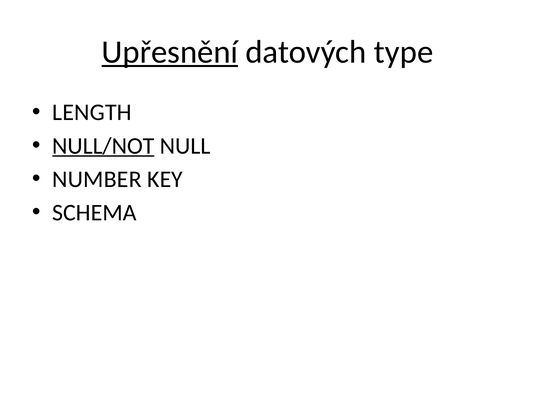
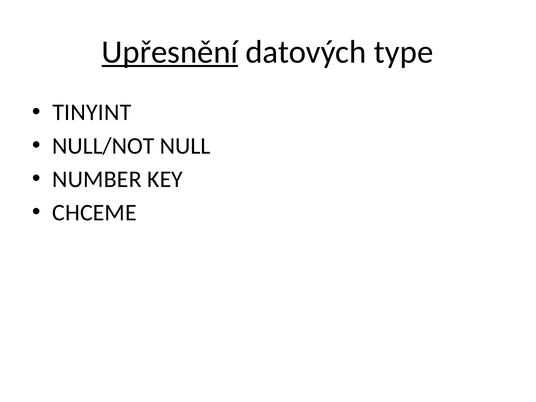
LENGTH: LENGTH -> TINYINT
NULL/NOT underline: present -> none
SCHEMA: SCHEMA -> CHCEME
